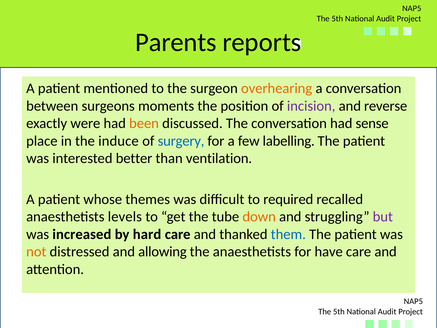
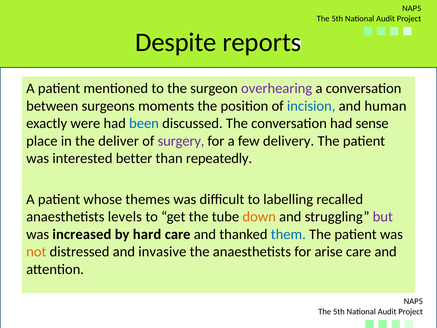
Parents: Parents -> Despite
overhearing colour: orange -> purple
incision colour: purple -> blue
reverse: reverse -> human
been colour: orange -> blue
induce: induce -> deliver
surgery colour: blue -> purple
labelling: labelling -> delivery
ventilation: ventilation -> repeatedly
required: required -> labelling
allowing: allowing -> invasive
have: have -> arise
